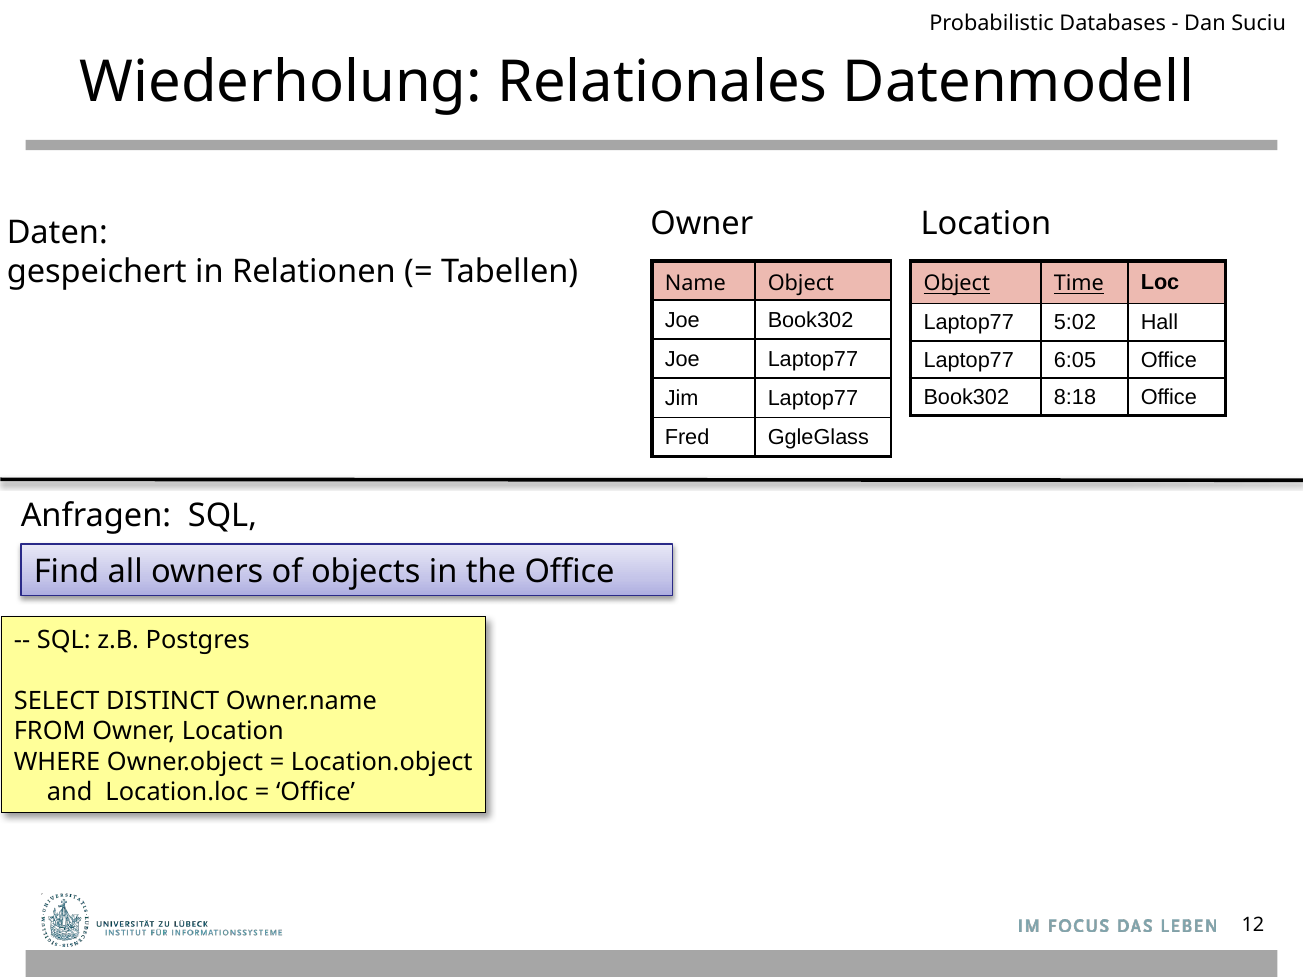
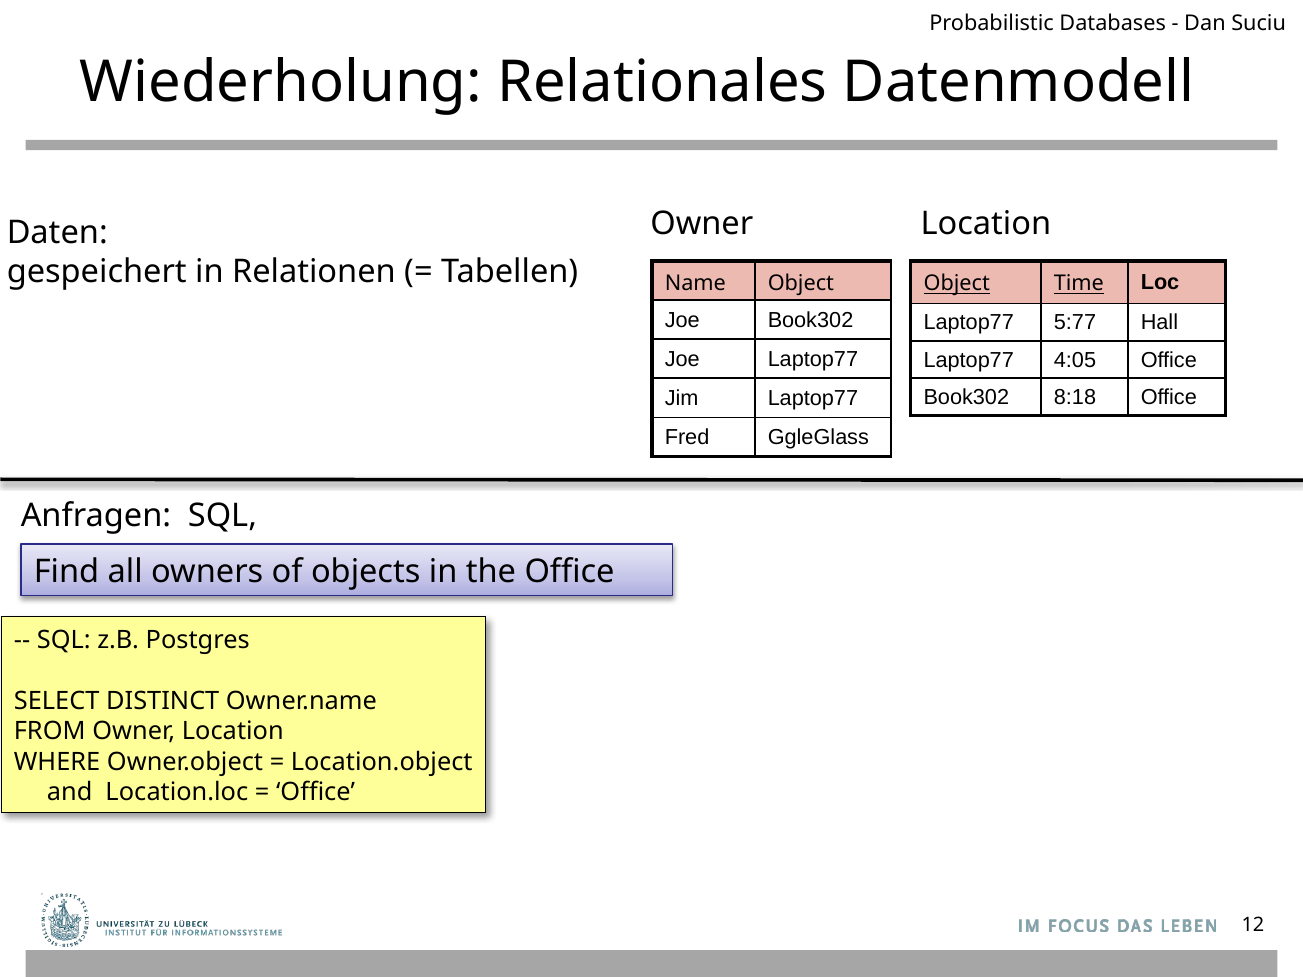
5:02: 5:02 -> 5:77
6:05: 6:05 -> 4:05
